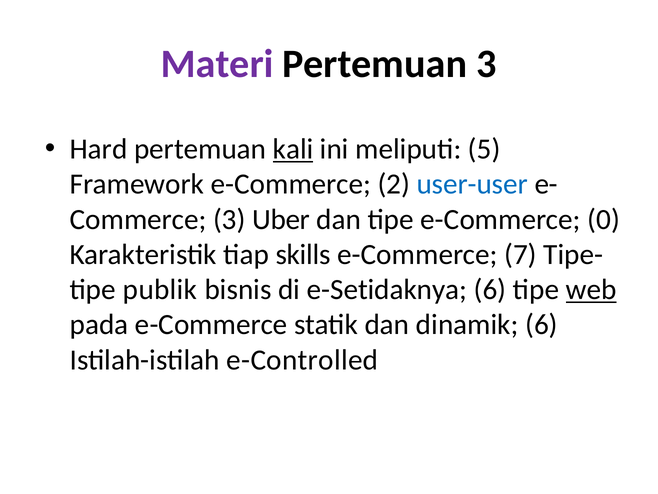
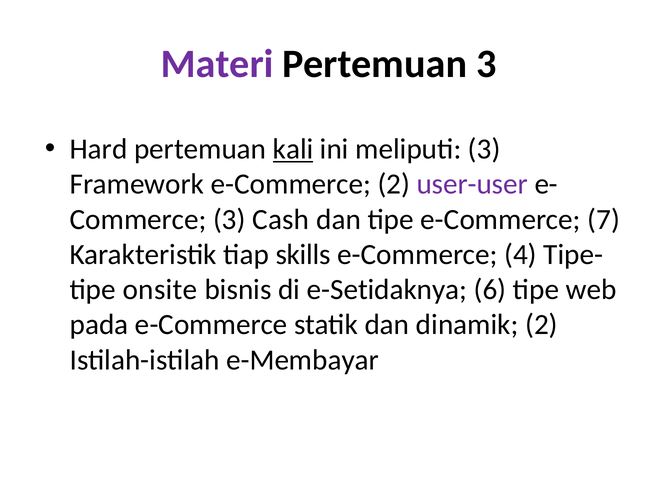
meliputi 5: 5 -> 3
user-user colour: blue -> purple
Uber: Uber -> Cash
0: 0 -> 7
7: 7 -> 4
publik: publik -> onsite
web underline: present -> none
dinamik 6: 6 -> 2
e-Controlled: e-Controlled -> e-Membayar
